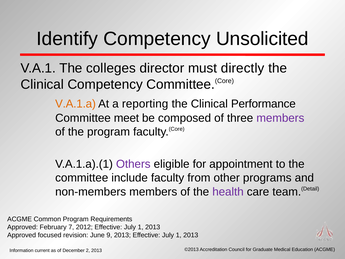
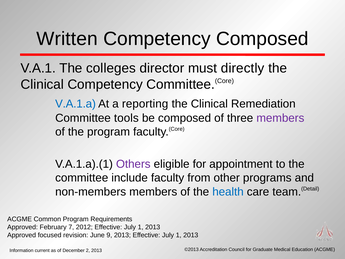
Identify: Identify -> Written
Competency Unsolicited: Unsolicited -> Composed
V.A.1.a colour: orange -> blue
Performance: Performance -> Remediation
meet: meet -> tools
health colour: purple -> blue
